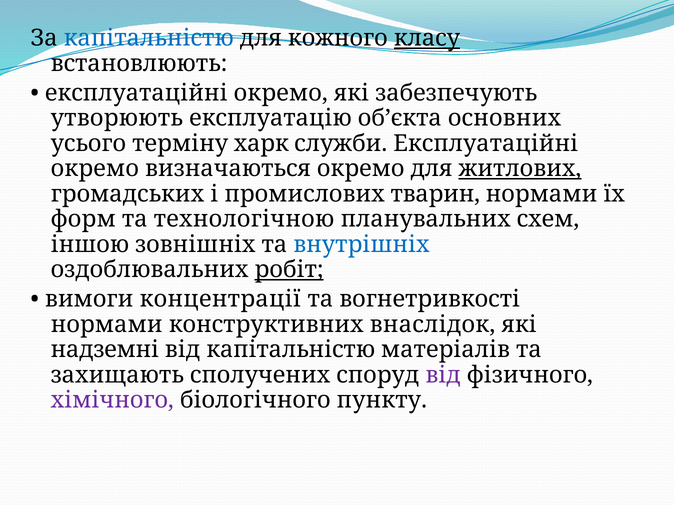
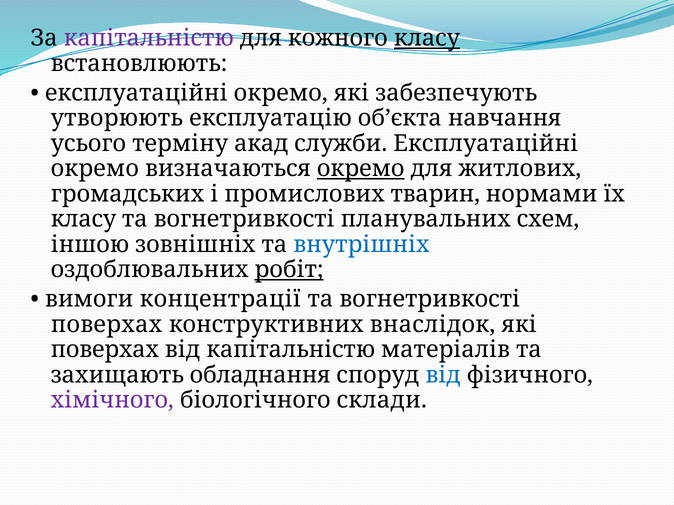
капітальністю at (149, 38) colour: blue -> purple
основних: основних -> навчання
харк: харк -> акад
окремо at (361, 169) underline: none -> present
житлових underline: present -> none
форм at (83, 219): форм -> класу
технологічною at (244, 219): технологічною -> вогнетривкості
нормами at (107, 325): нормами -> поверхах
надземні at (105, 350): надземні -> поверхах
сполучених: сполучених -> обладнання
від at (443, 375) colour: purple -> blue
пункту: пункту -> склади
